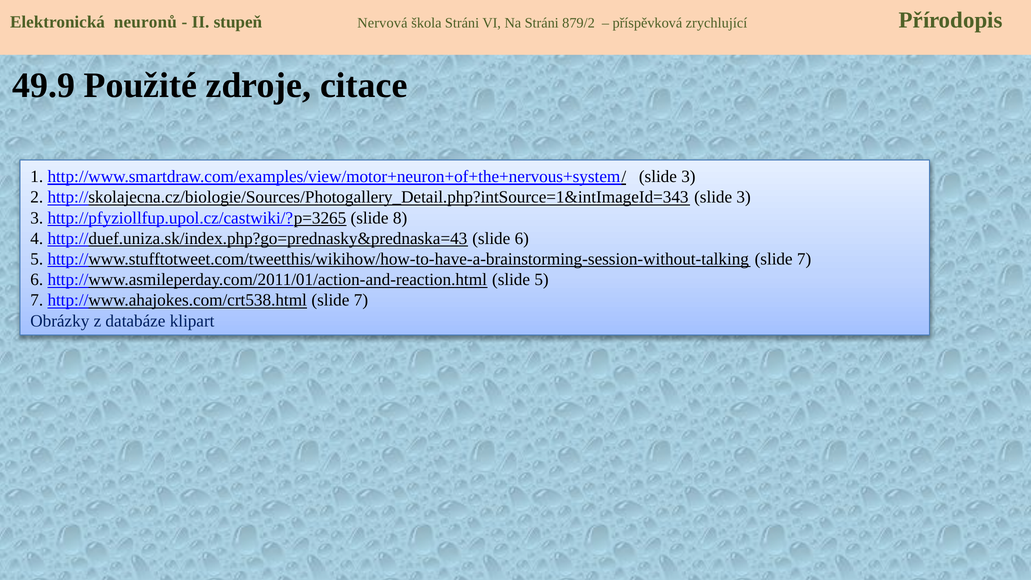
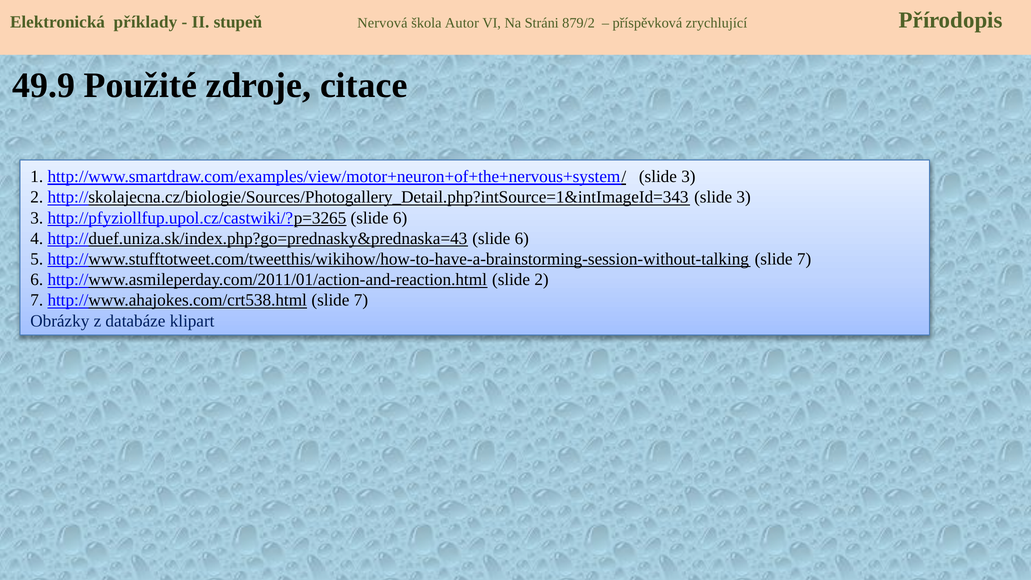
neuronů: neuronů -> příklady
škola Stráni: Stráni -> Autor
http://pfyziollfup.upol.cz/castwiki/?p=3265 slide 8: 8 -> 6
slide 5: 5 -> 2
